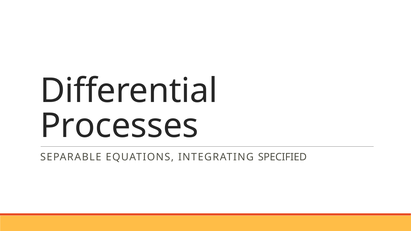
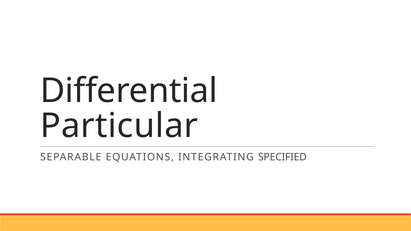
Processes: Processes -> Particular
